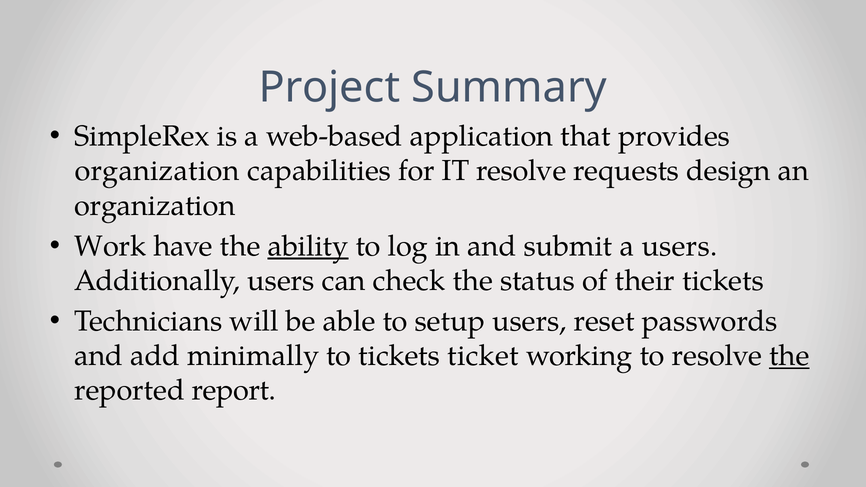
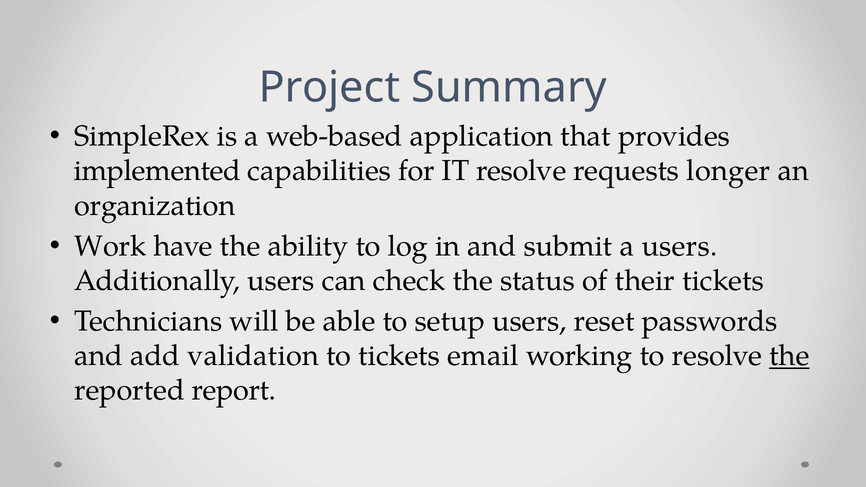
organization at (157, 171): organization -> implemented
design: design -> longer
ability underline: present -> none
minimally: minimally -> validation
ticket: ticket -> email
